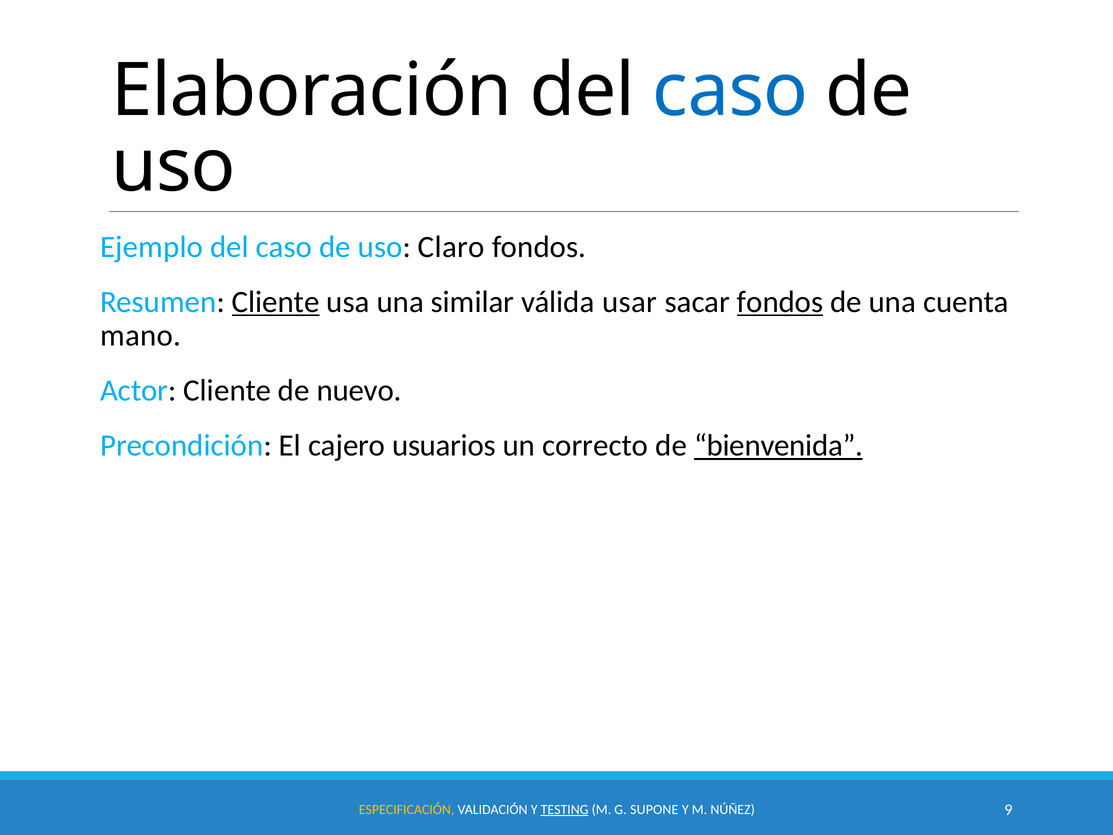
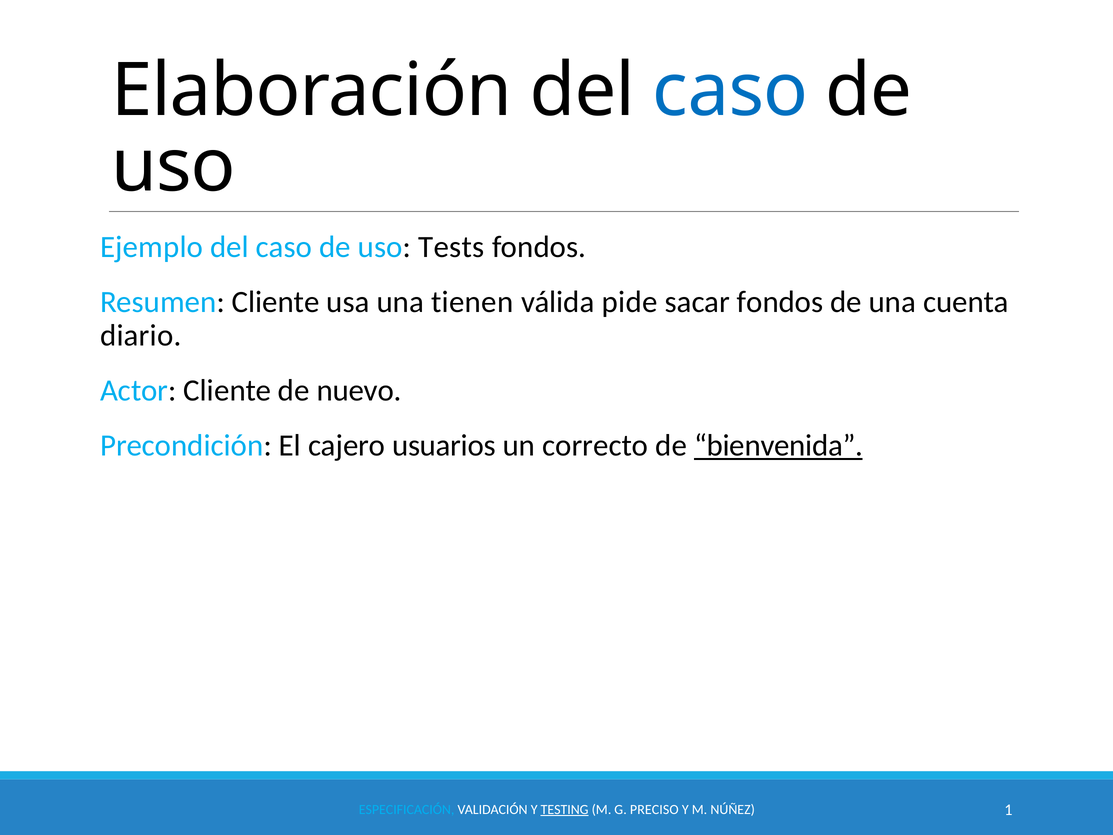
Claro: Claro -> Tests
Cliente at (276, 302) underline: present -> none
similar: similar -> tienen
usar: usar -> pide
fondos at (780, 302) underline: present -> none
mano: mano -> diario
ESPECIFICACIÓN colour: yellow -> light blue
SUPONE: SUPONE -> PRECISO
9: 9 -> 1
